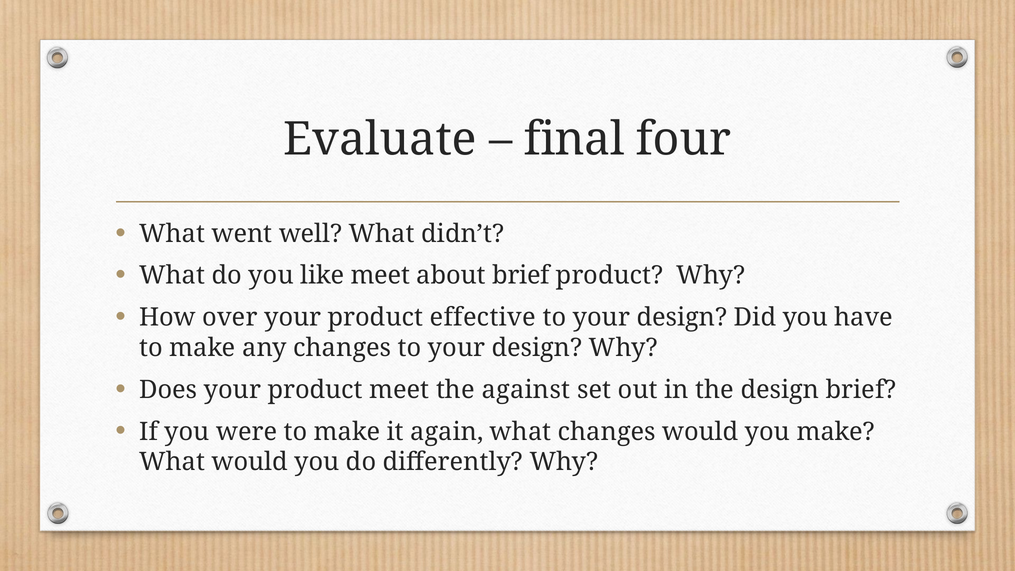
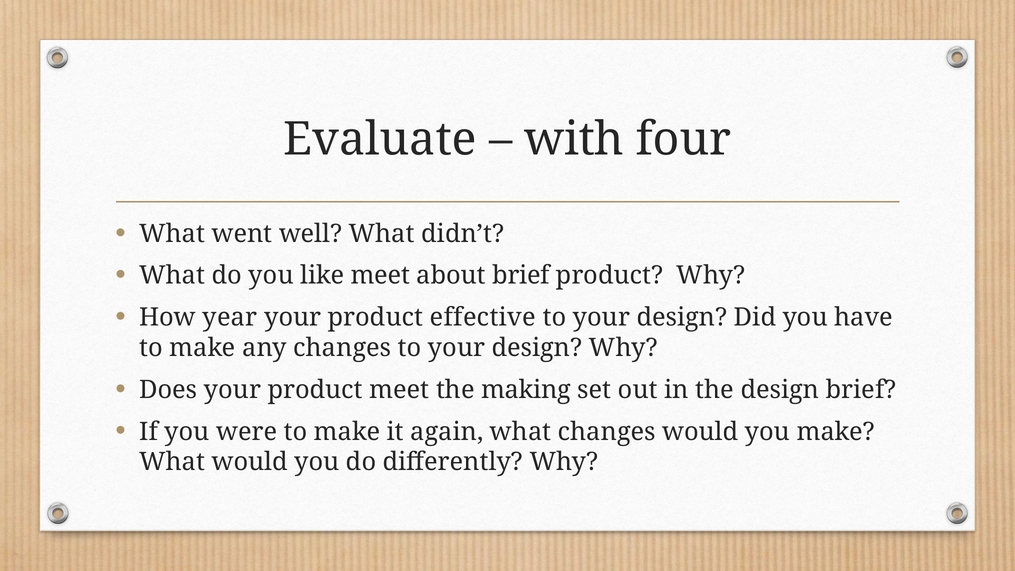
final: final -> with
over: over -> year
against: against -> making
